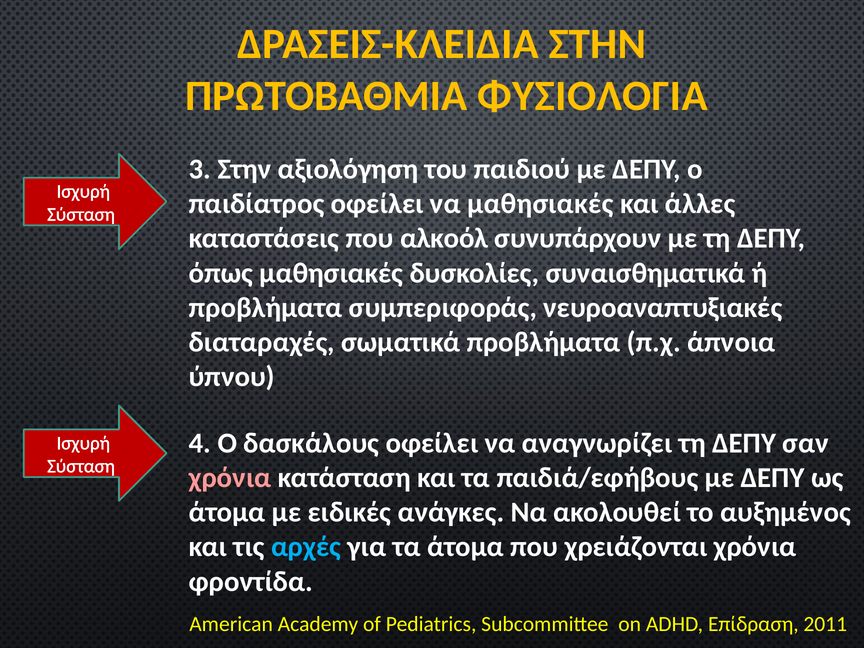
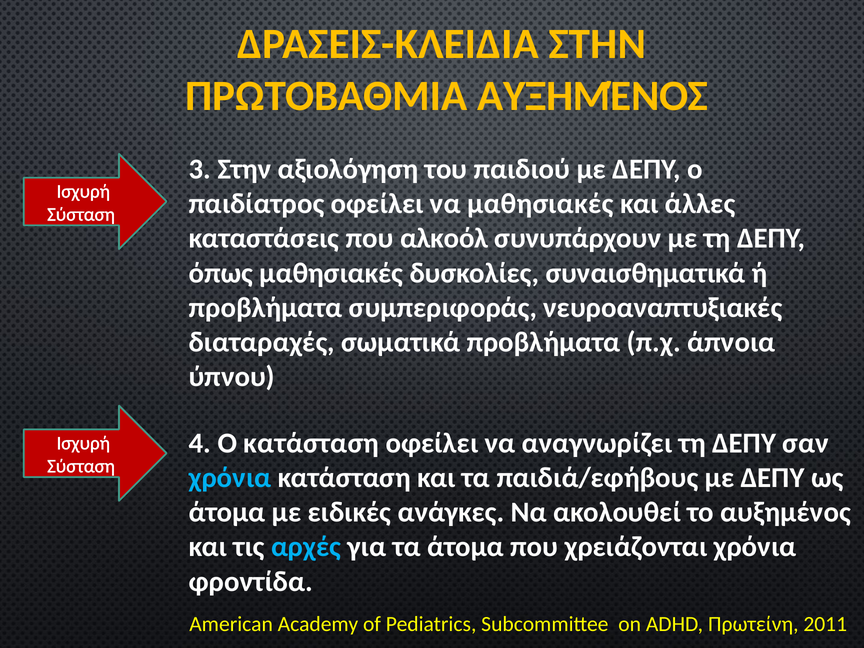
ΠΡΩΤΟΒΑΘΜΙΑ ΦΥΣΙΟΛΟΓΙΑ: ΦΥΣΙΟΛΟΓΙΑ -> ΑΥΞΗΜΈΝΟΣ
Ο δασκάλους: δασκάλους -> κατάσταση
χρόνια at (230, 478) colour: pink -> light blue
Επίδραση: Επίδραση -> Πρωτείνη
